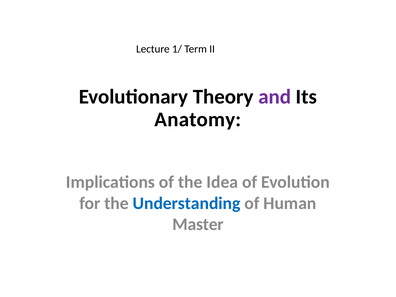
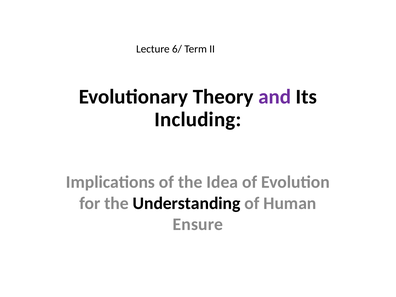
1/: 1/ -> 6/
Anatomy: Anatomy -> Including
Understanding colour: blue -> black
Master: Master -> Ensure
